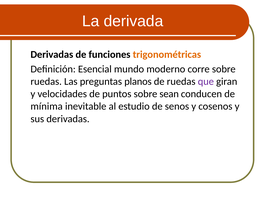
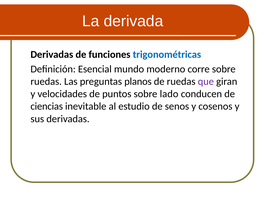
trigonométricas colour: orange -> blue
sean: sean -> lado
mínima: mínima -> ciencias
